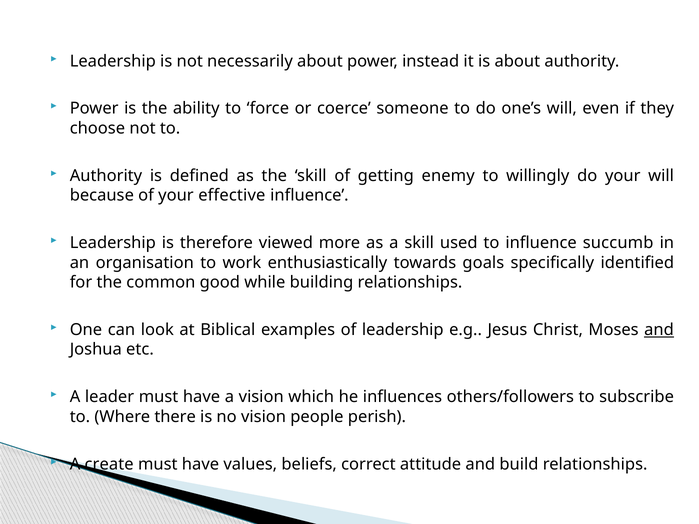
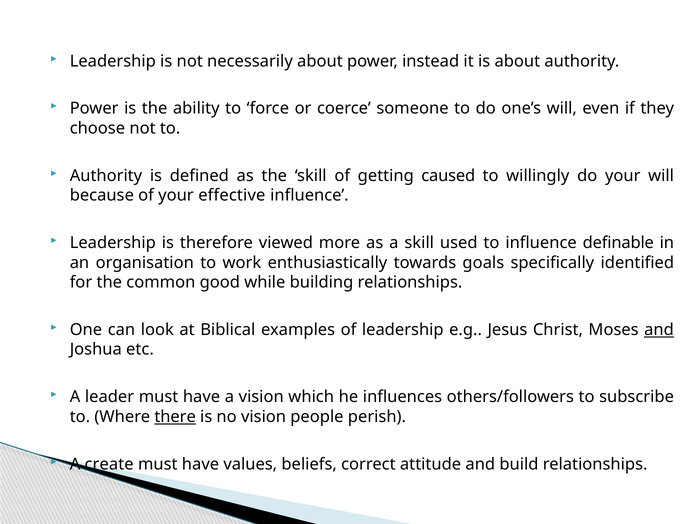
enemy: enemy -> caused
succumb: succumb -> definable
there underline: none -> present
